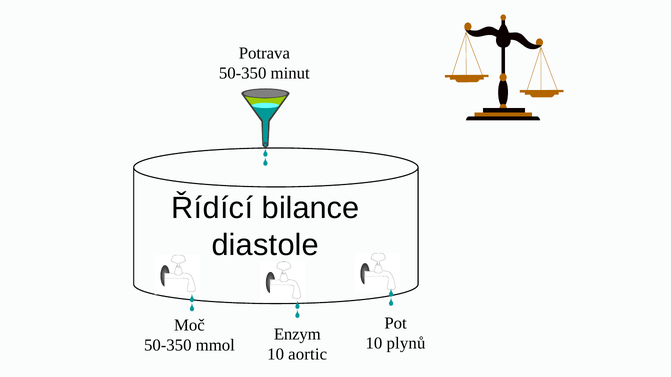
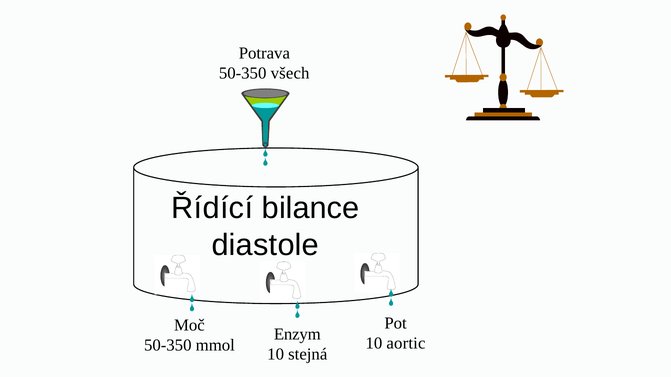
minut: minut -> všech
plynů: plynů -> aortic
aortic: aortic -> stejná
